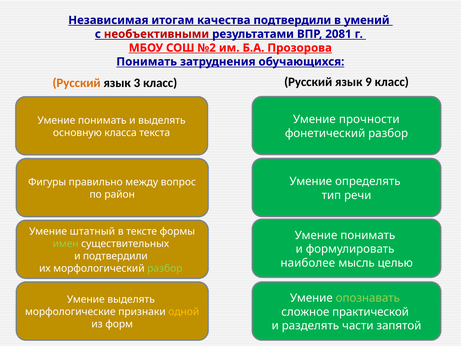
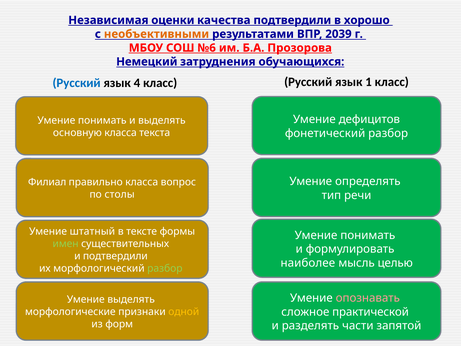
итогам: итогам -> оценки
умений: умений -> хорошо
необъективными colour: red -> orange
2081: 2081 -> 2039
№2: №2 -> №6
Понимать at (147, 62): Понимать -> Немецкий
Русский at (77, 83) colour: orange -> blue
3: 3 -> 4
9: 9 -> 1
прочности: прочности -> дефицитов
Фигуры: Фигуры -> Филиал
правильно между: между -> класса
район: район -> столы
опознавать colour: light green -> pink
